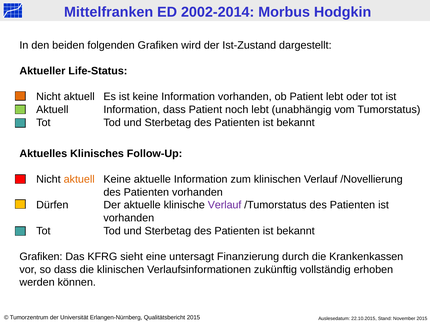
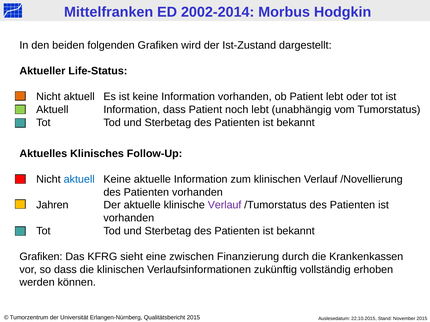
aktuell at (79, 180) colour: orange -> blue
Dürfen: Dürfen -> Jahren
untersagt: untersagt -> zwischen
